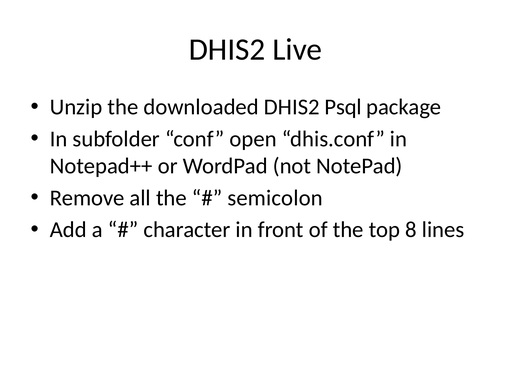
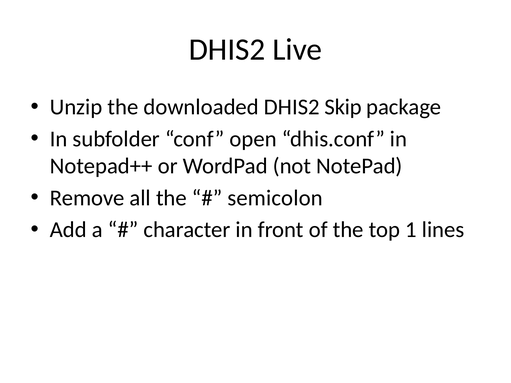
Psql: Psql -> Skip
8: 8 -> 1
